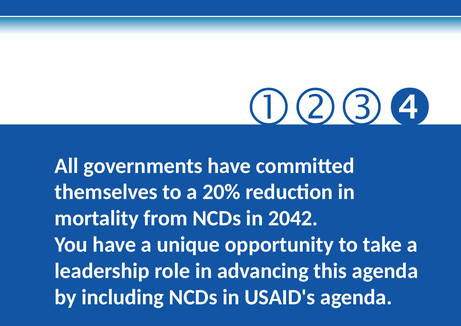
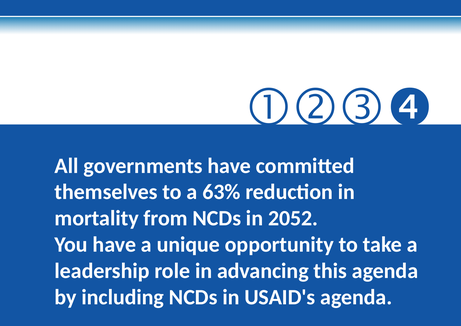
20%: 20% -> 63%
2042: 2042 -> 2052
